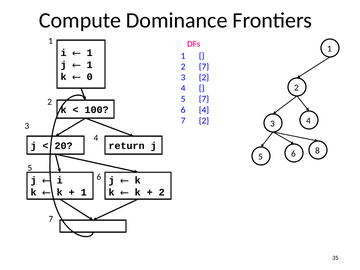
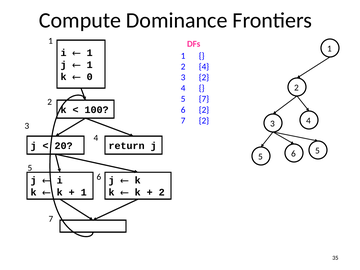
7 at (204, 67): 7 -> 4
6 4: 4 -> 2
5 6 8: 8 -> 5
